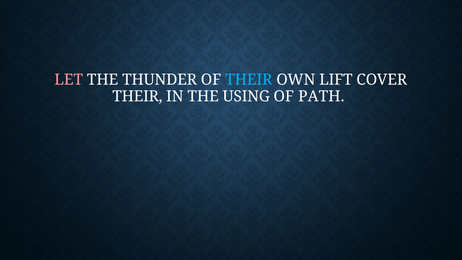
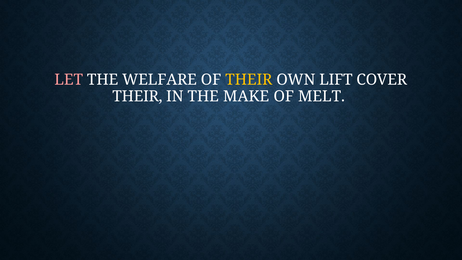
THUNDER: THUNDER -> WELFARE
THEIR at (249, 80) colour: light blue -> yellow
USING: USING -> MAKE
PATH: PATH -> MELT
